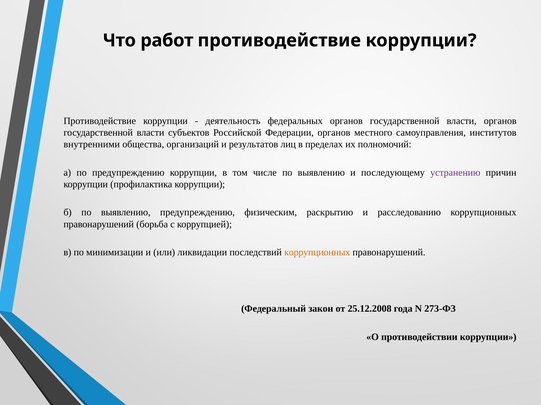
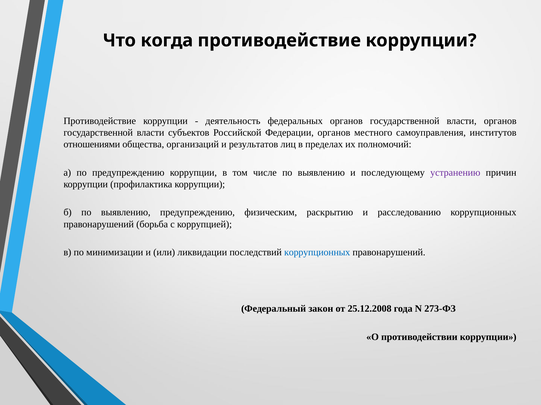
работ: работ -> когда
внутренними: внутренними -> отношениями
коррупционных at (317, 253) colour: orange -> blue
